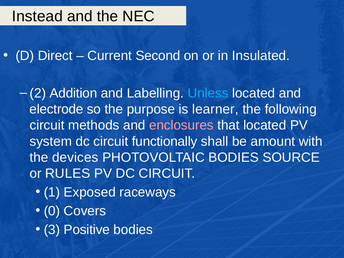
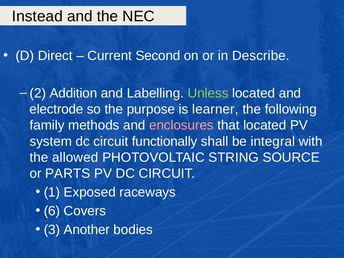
Insulated: Insulated -> Describe
Unless colour: light blue -> light green
circuit at (47, 125): circuit -> family
amount: amount -> integral
devices: devices -> allowed
PHOTOVOLTAIC BODIES: BODIES -> STRING
RULES: RULES -> PARTS
0: 0 -> 6
Positive: Positive -> Another
